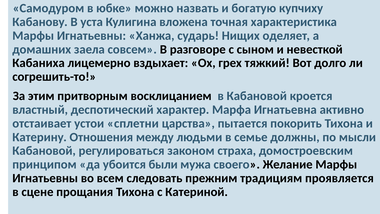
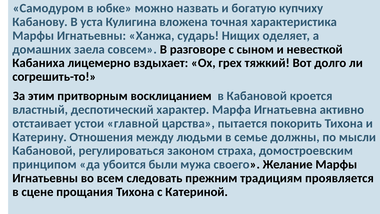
сплетни: сплетни -> главной
